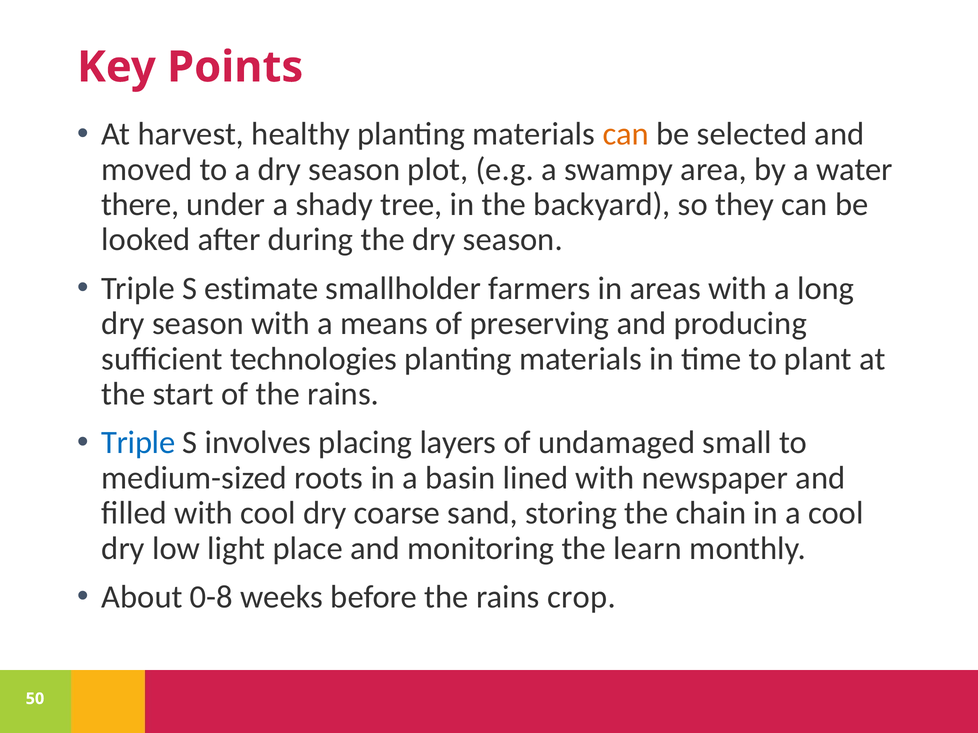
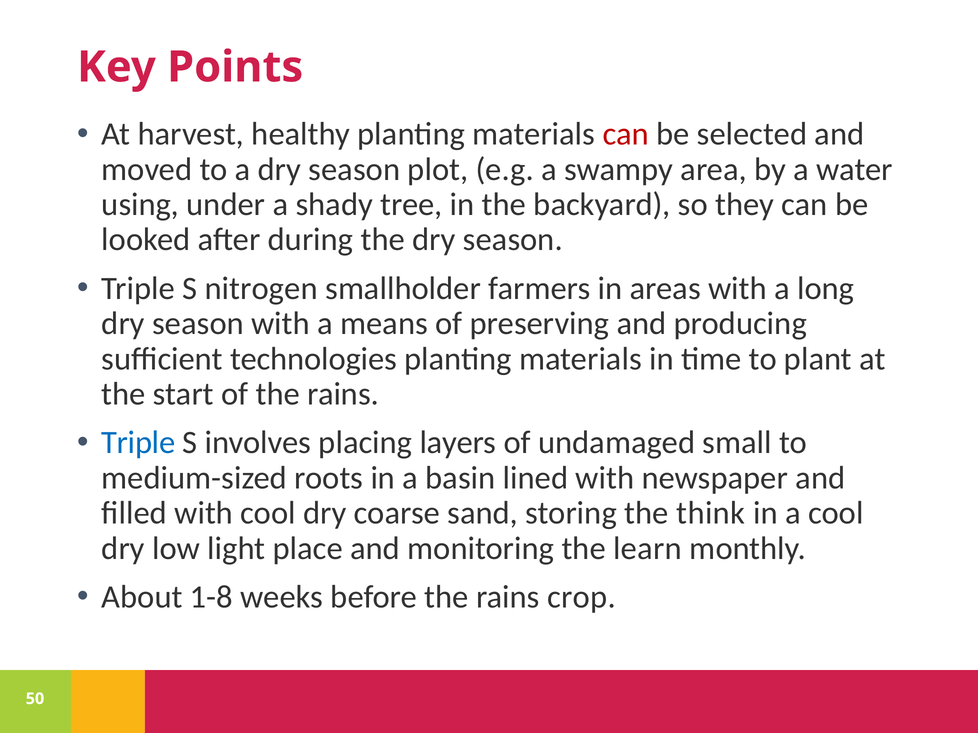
can at (626, 134) colour: orange -> red
there: there -> using
estimate: estimate -> nitrogen
chain: chain -> think
0-8: 0-8 -> 1-8
